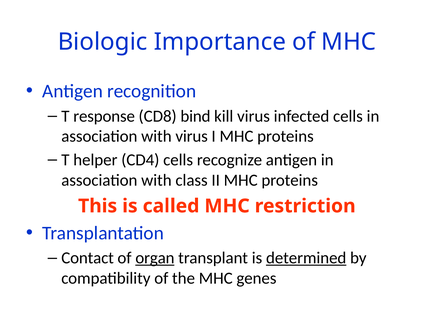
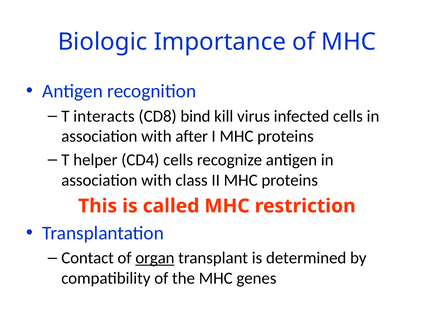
response: response -> interacts
with virus: virus -> after
determined underline: present -> none
